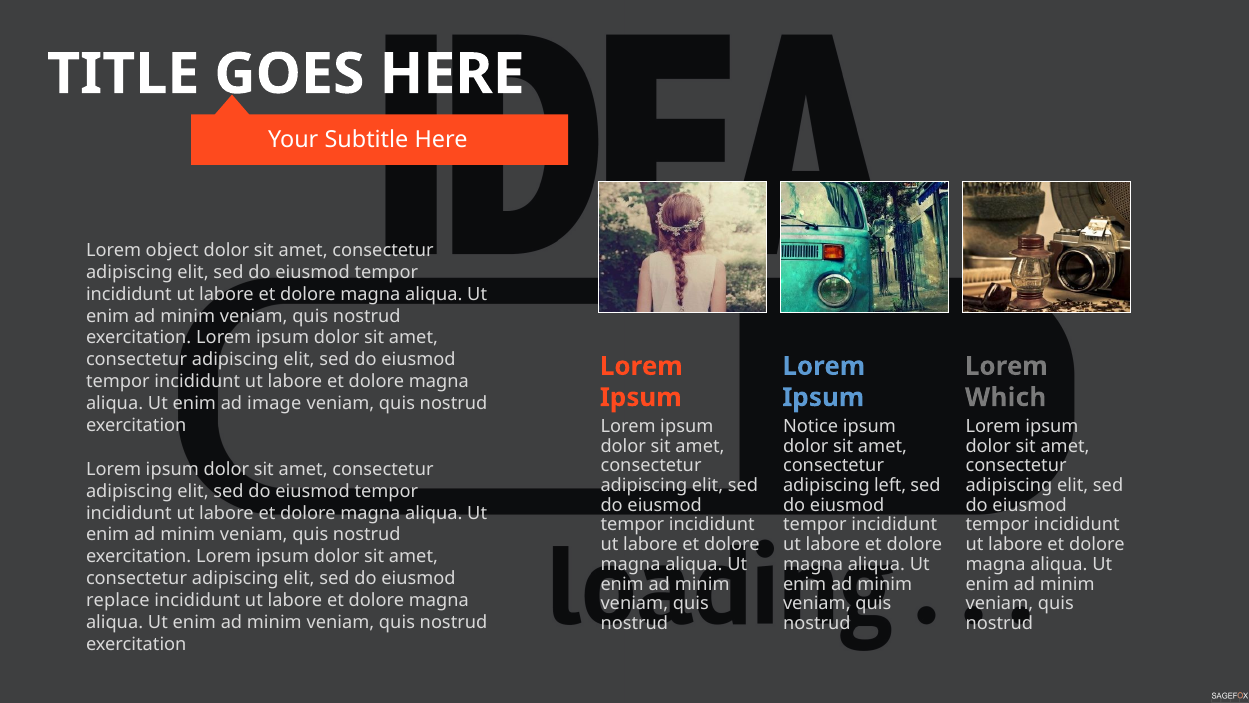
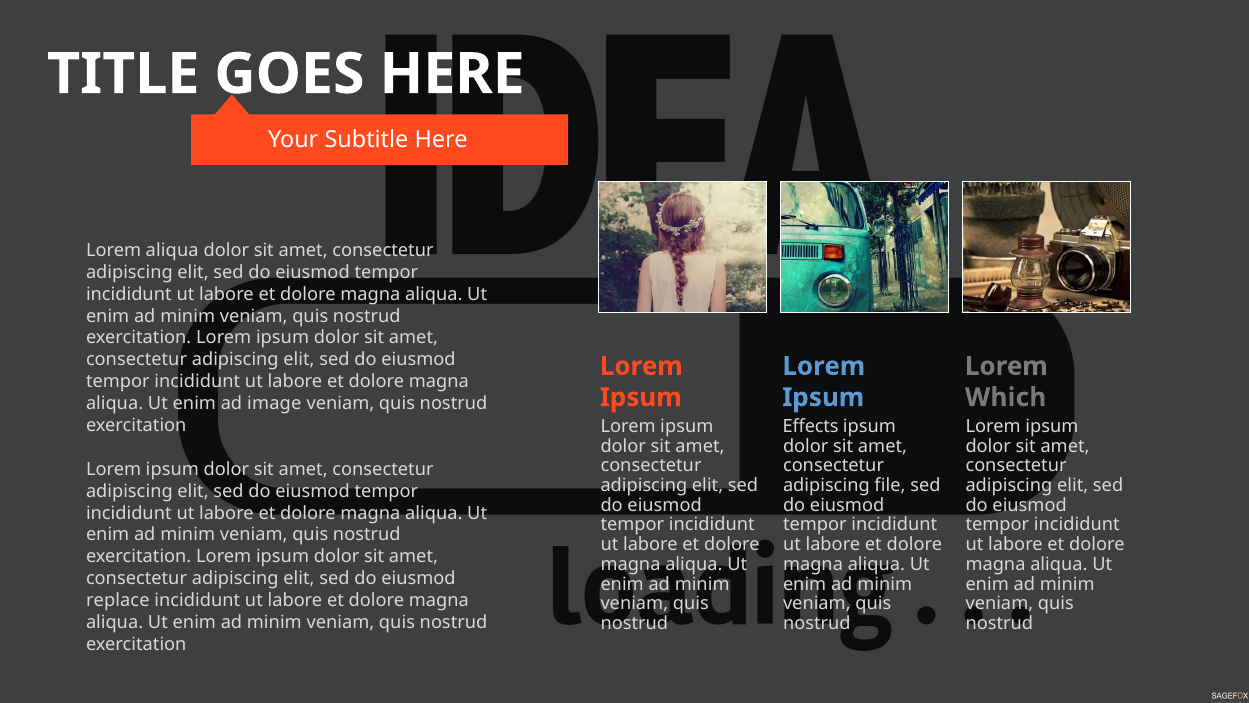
Lorem object: object -> aliqua
Notice: Notice -> Effects
left: left -> file
